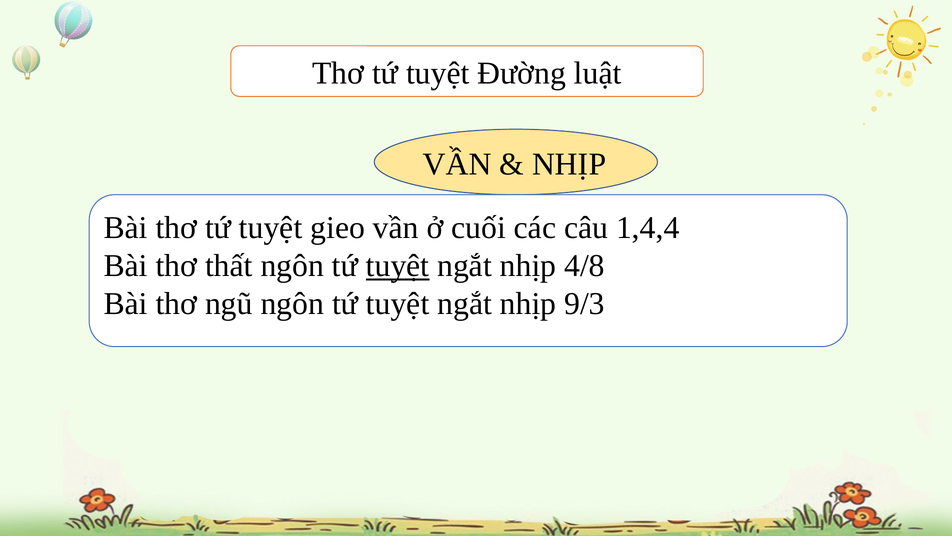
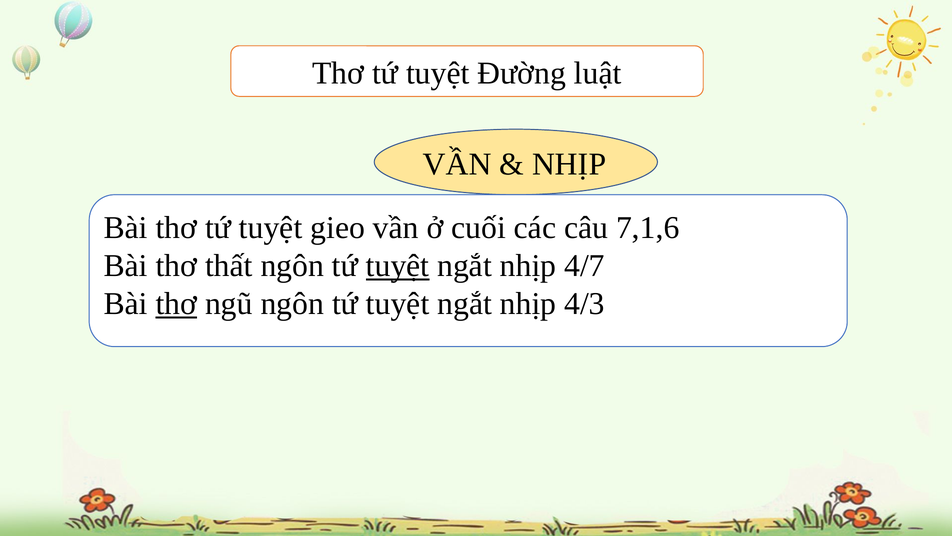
1,4,4: 1,4,4 -> 7,1,6
4/8: 4/8 -> 4/7
thơ at (176, 304) underline: none -> present
9/3: 9/3 -> 4/3
